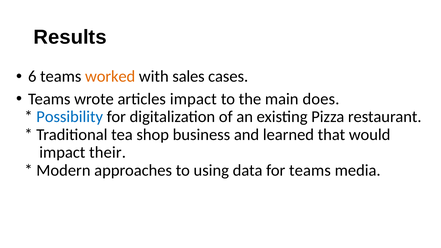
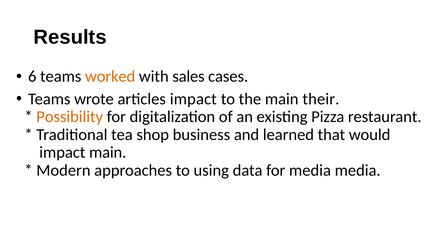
does: does -> their
Possibility colour: blue -> orange
impact their: their -> main
for teams: teams -> media
